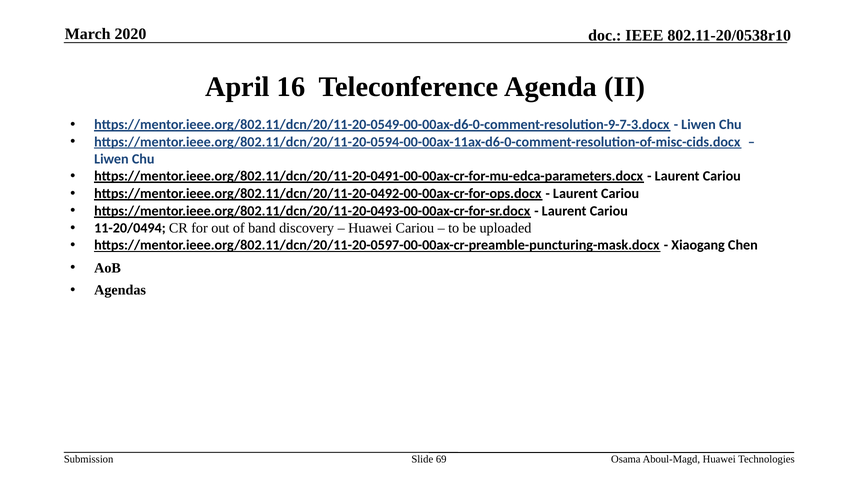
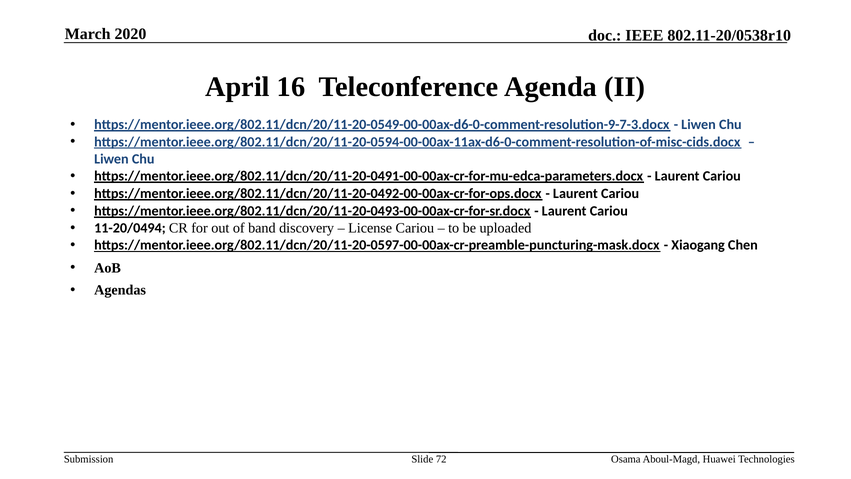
Huawei at (370, 228): Huawei -> License
69: 69 -> 72
